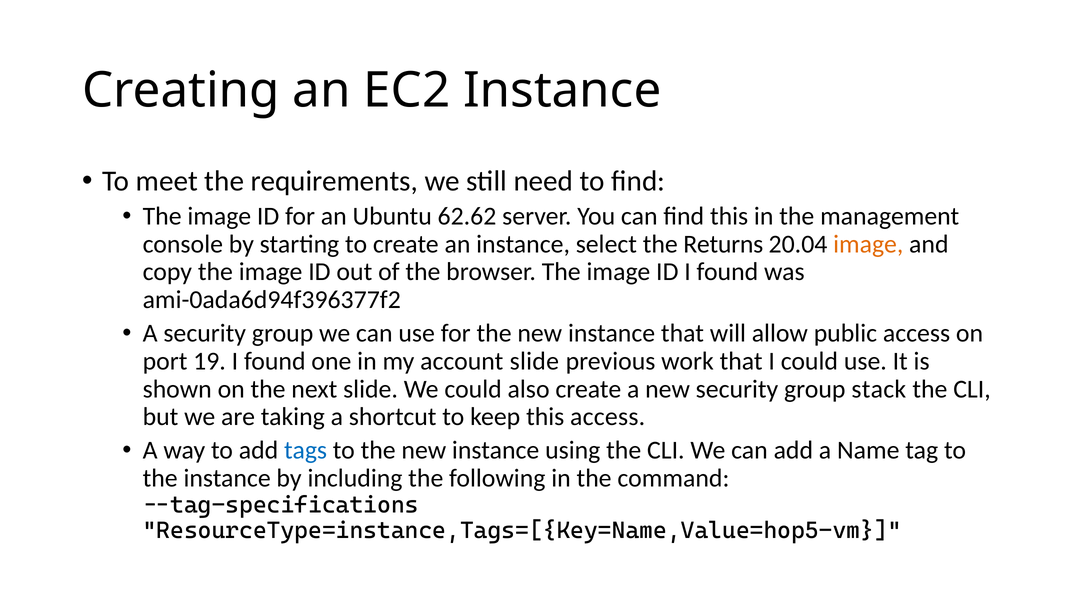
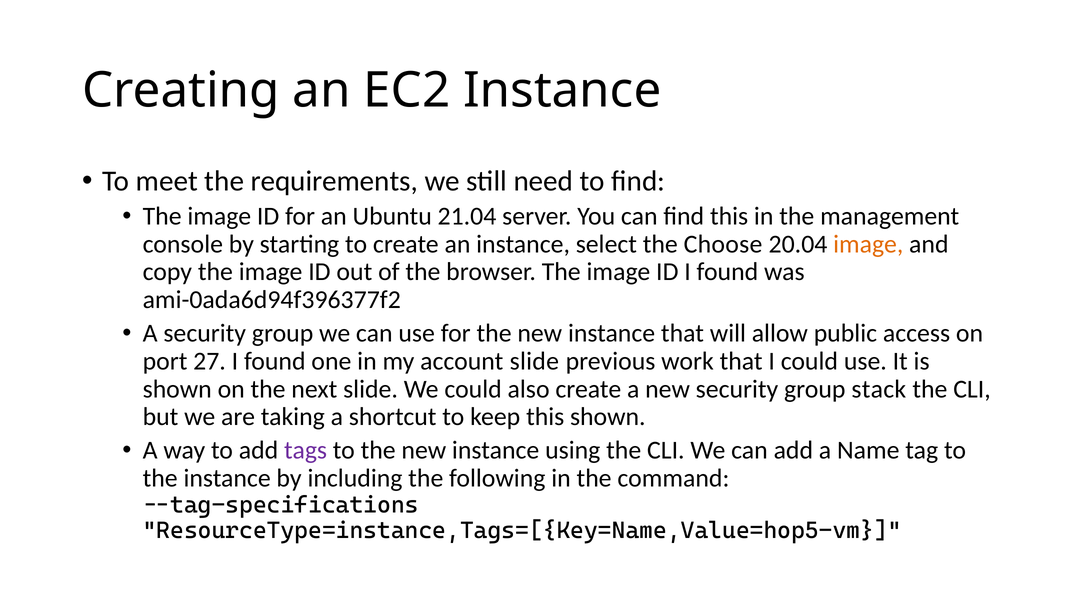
62.62: 62.62 -> 21.04
Returns: Returns -> Choose
19: 19 -> 27
this access: access -> shown
tags colour: blue -> purple
